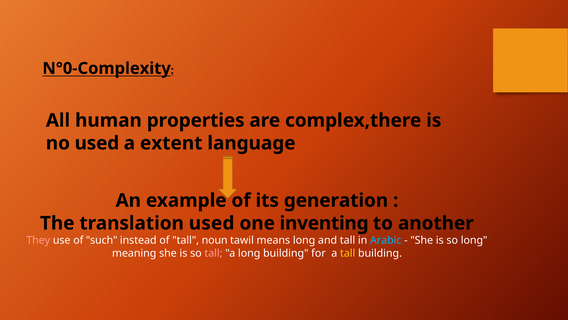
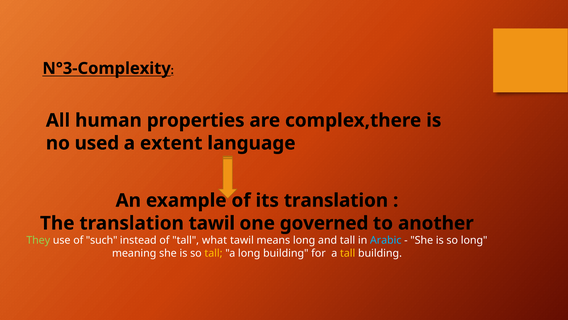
N°0-Complexity: N°0-Complexity -> N°3-Complexity
its generation: generation -> translation
translation used: used -> tawil
inventing: inventing -> governed
They colour: pink -> light green
noun: noun -> what
tall at (214, 253) colour: pink -> yellow
